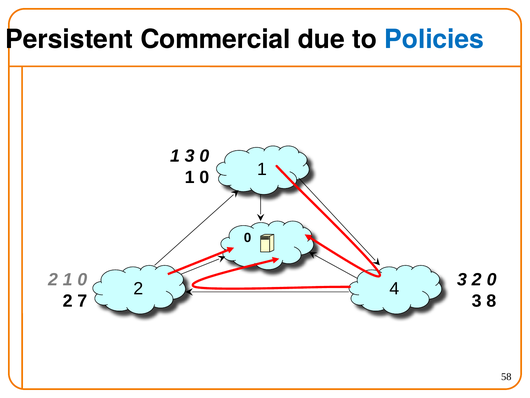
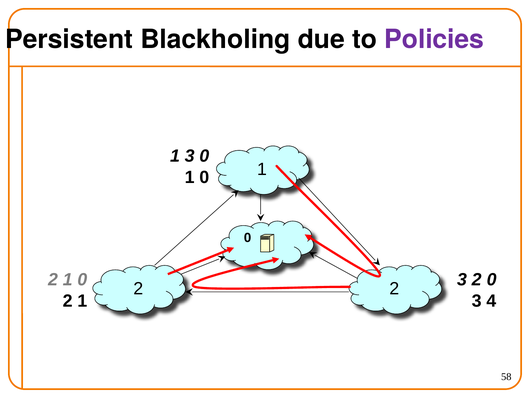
Commercial: Commercial -> Blackholing
Policies colour: blue -> purple
2 4: 4 -> 2
7 at (82, 301): 7 -> 1
8: 8 -> 4
